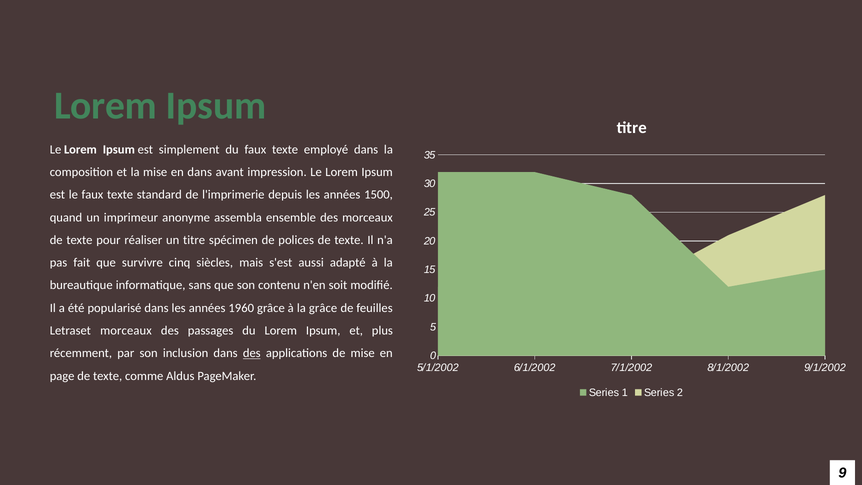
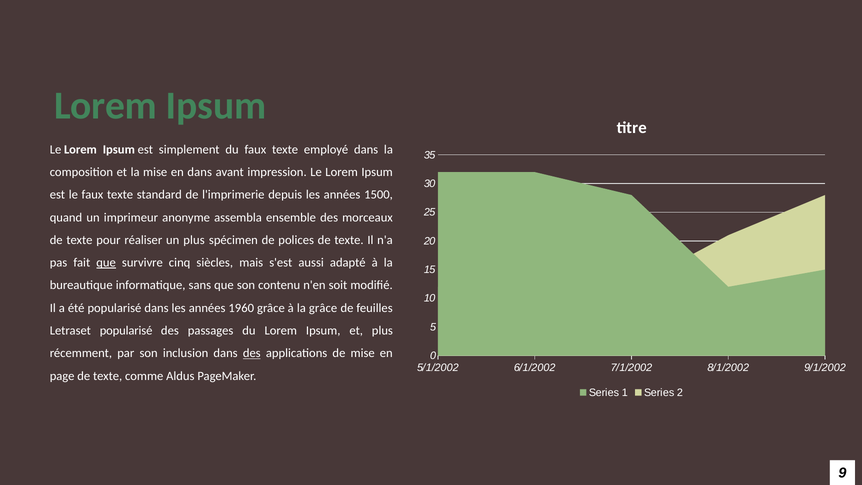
un titre: titre -> plus
que at (106, 263) underline: none -> present
Letraset morceaux: morceaux -> popularisé
